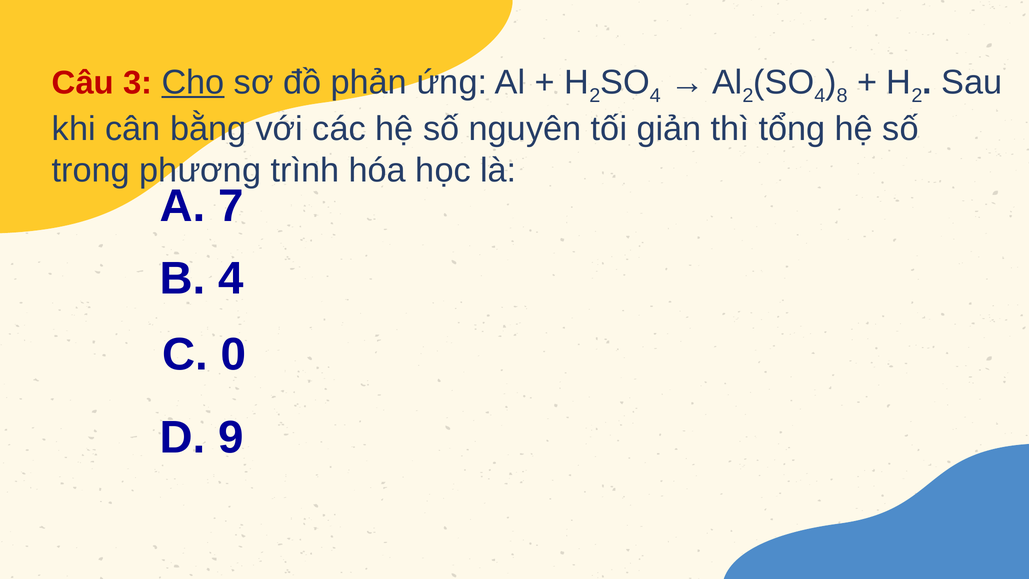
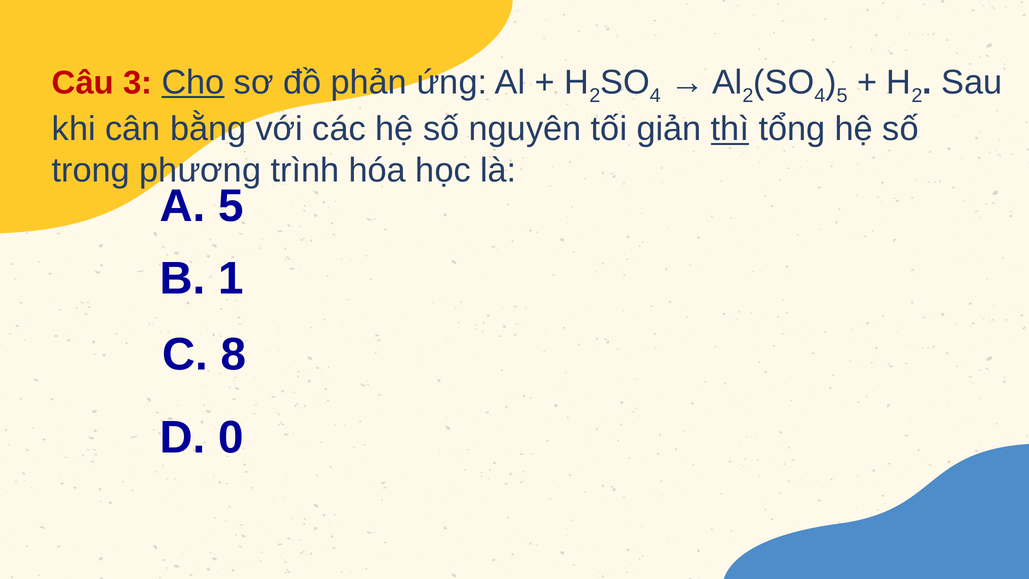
8 at (842, 96): 8 -> 5
thì underline: none -> present
A 7: 7 -> 5
B 4: 4 -> 1
0: 0 -> 8
9: 9 -> 0
